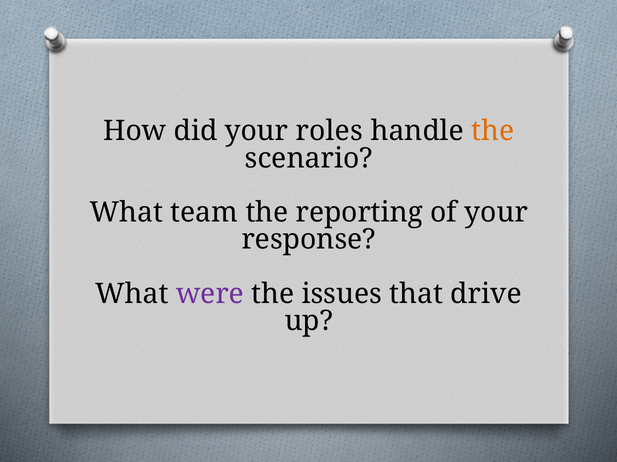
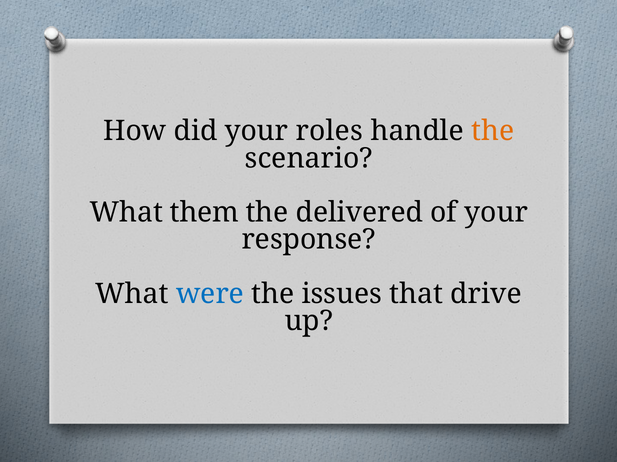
team: team -> them
reporting: reporting -> delivered
were colour: purple -> blue
